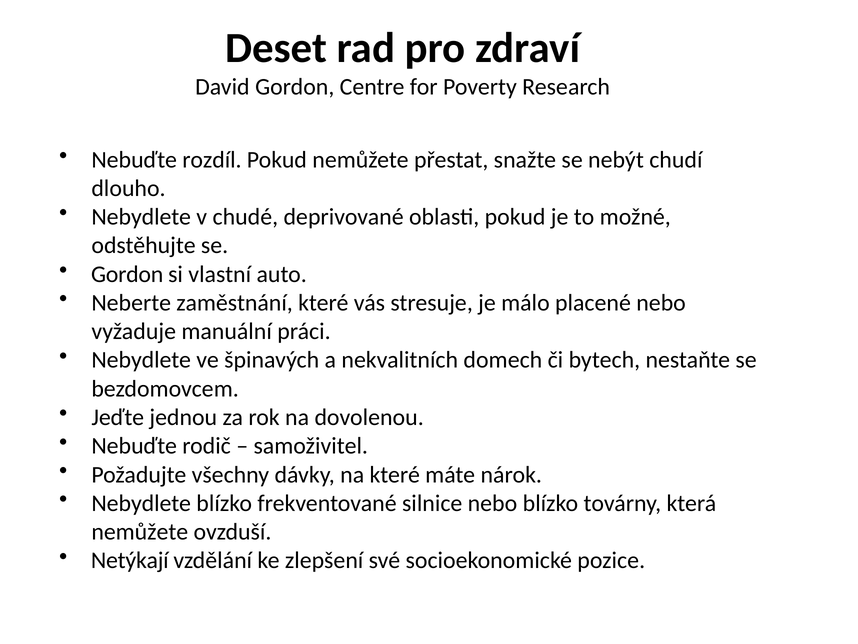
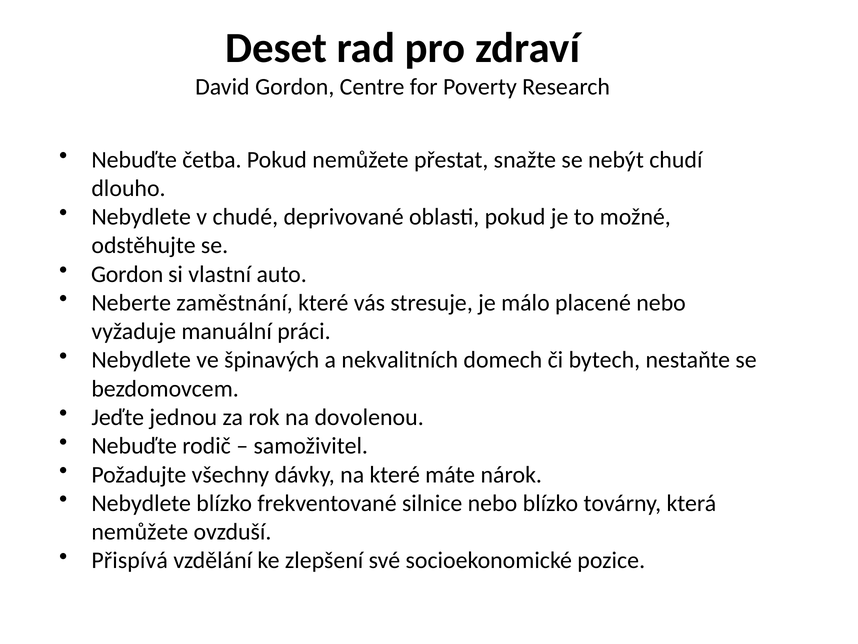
rozdíl: rozdíl -> četba
Netýkají: Netýkají -> Přispívá
